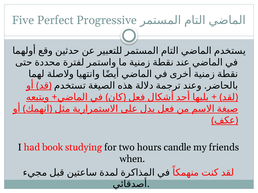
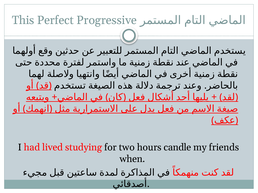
Five: Five -> This
book: book -> lived
